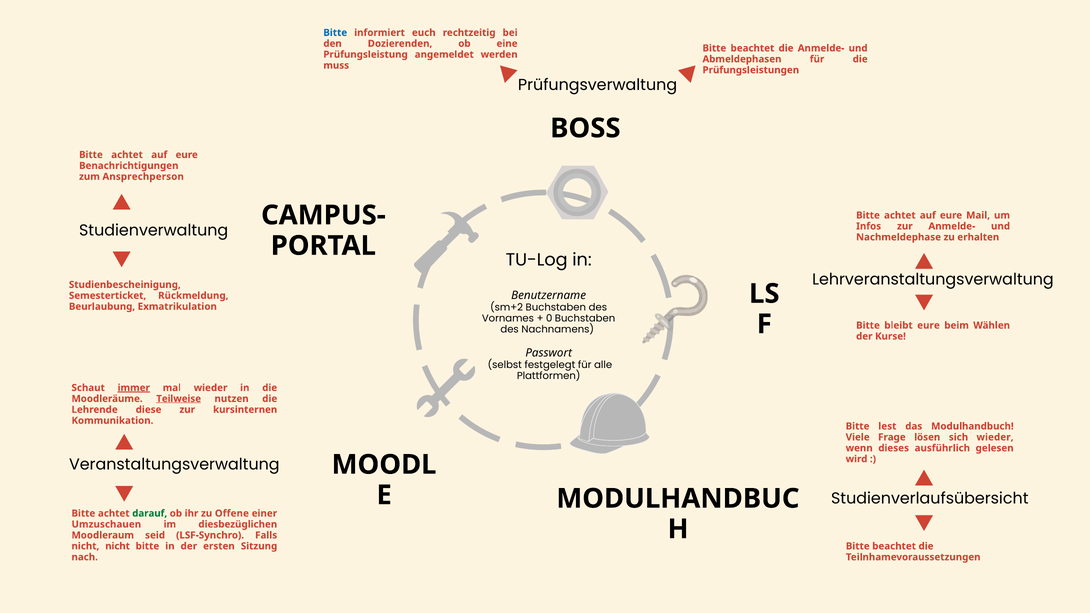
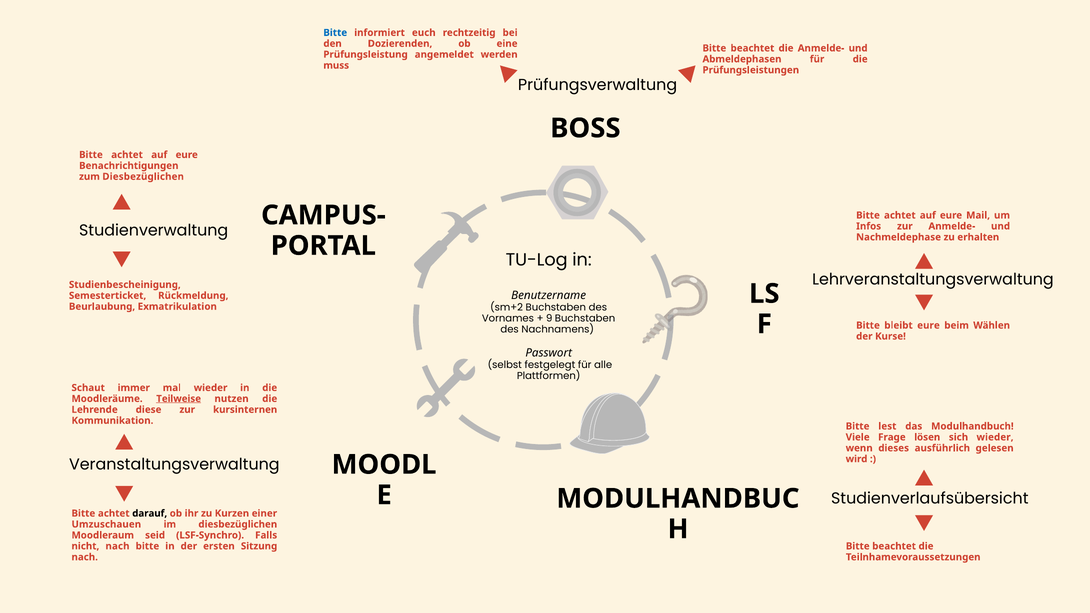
zum Ansprechperson: Ansprechperson -> Diesbezüglichen
0: 0 -> 9
immer underline: present -> none
darauf colour: green -> black
Offene: Offene -> Kurzen
nicht nicht: nicht -> nach
